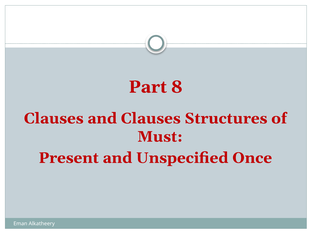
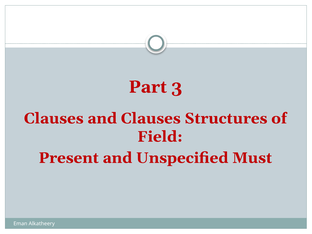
8: 8 -> 3
Must: Must -> Field
Once: Once -> Must
